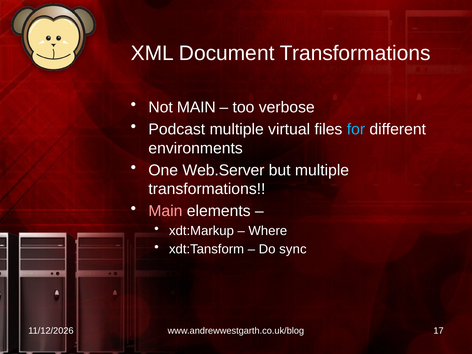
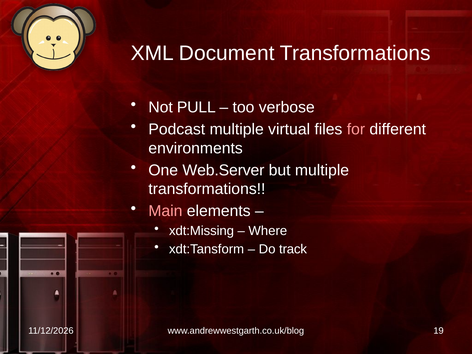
Not MAIN: MAIN -> PULL
for colour: light blue -> pink
xdt:Markup: xdt:Markup -> xdt:Missing
sync: sync -> track
17: 17 -> 19
